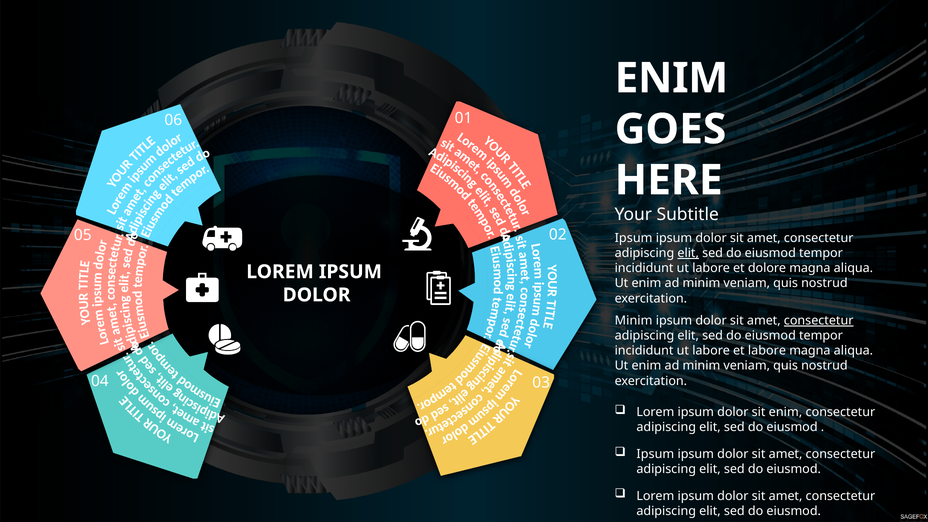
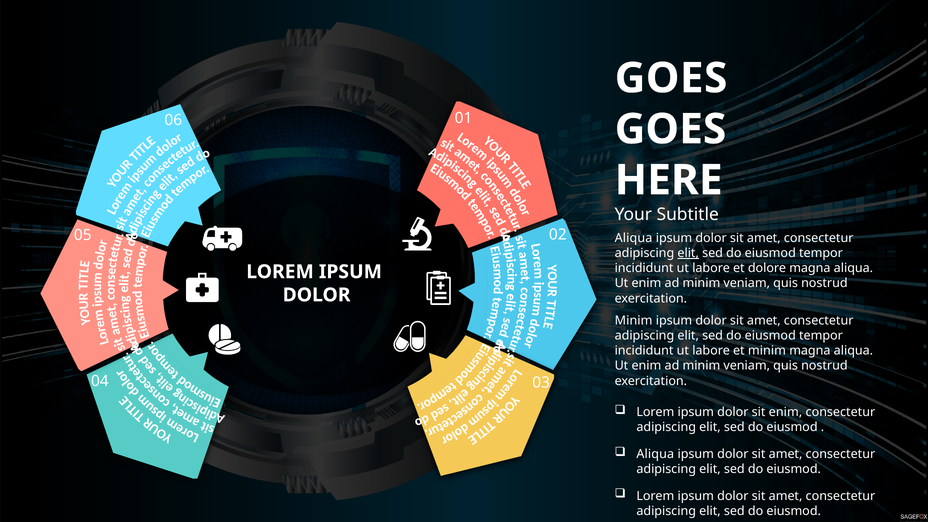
ENIM at (671, 78): ENIM -> GOES
Ipsum at (634, 238): Ipsum -> Aliqua
consectetur at (819, 321) underline: present -> none
et labore: labore -> minim
Ipsum at (655, 454): Ipsum -> Aliqua
